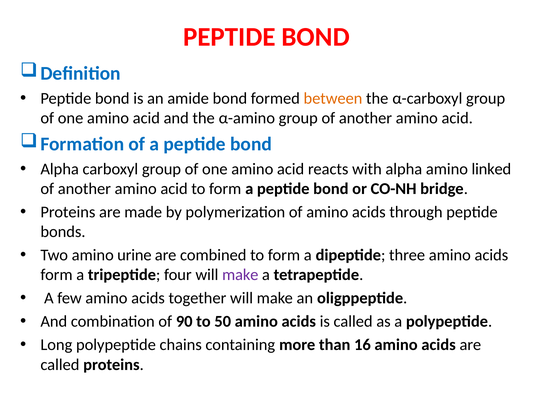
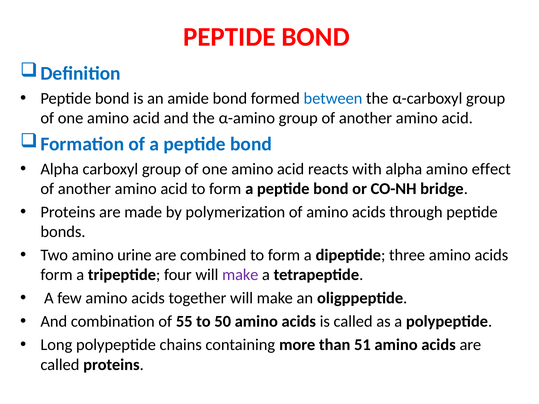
between colour: orange -> blue
linked: linked -> effect
90: 90 -> 55
16: 16 -> 51
